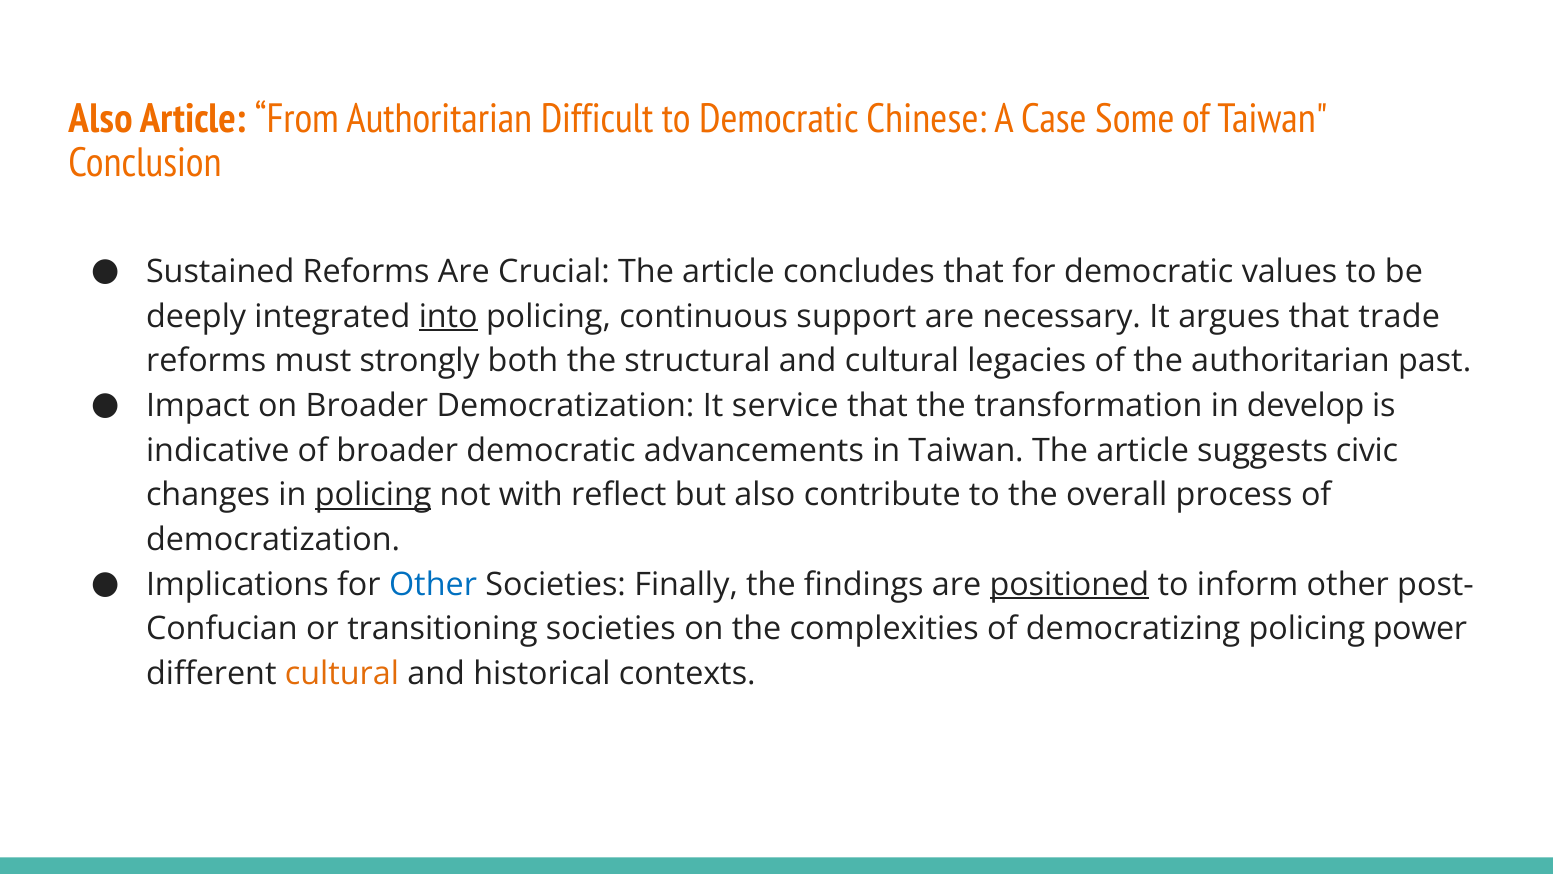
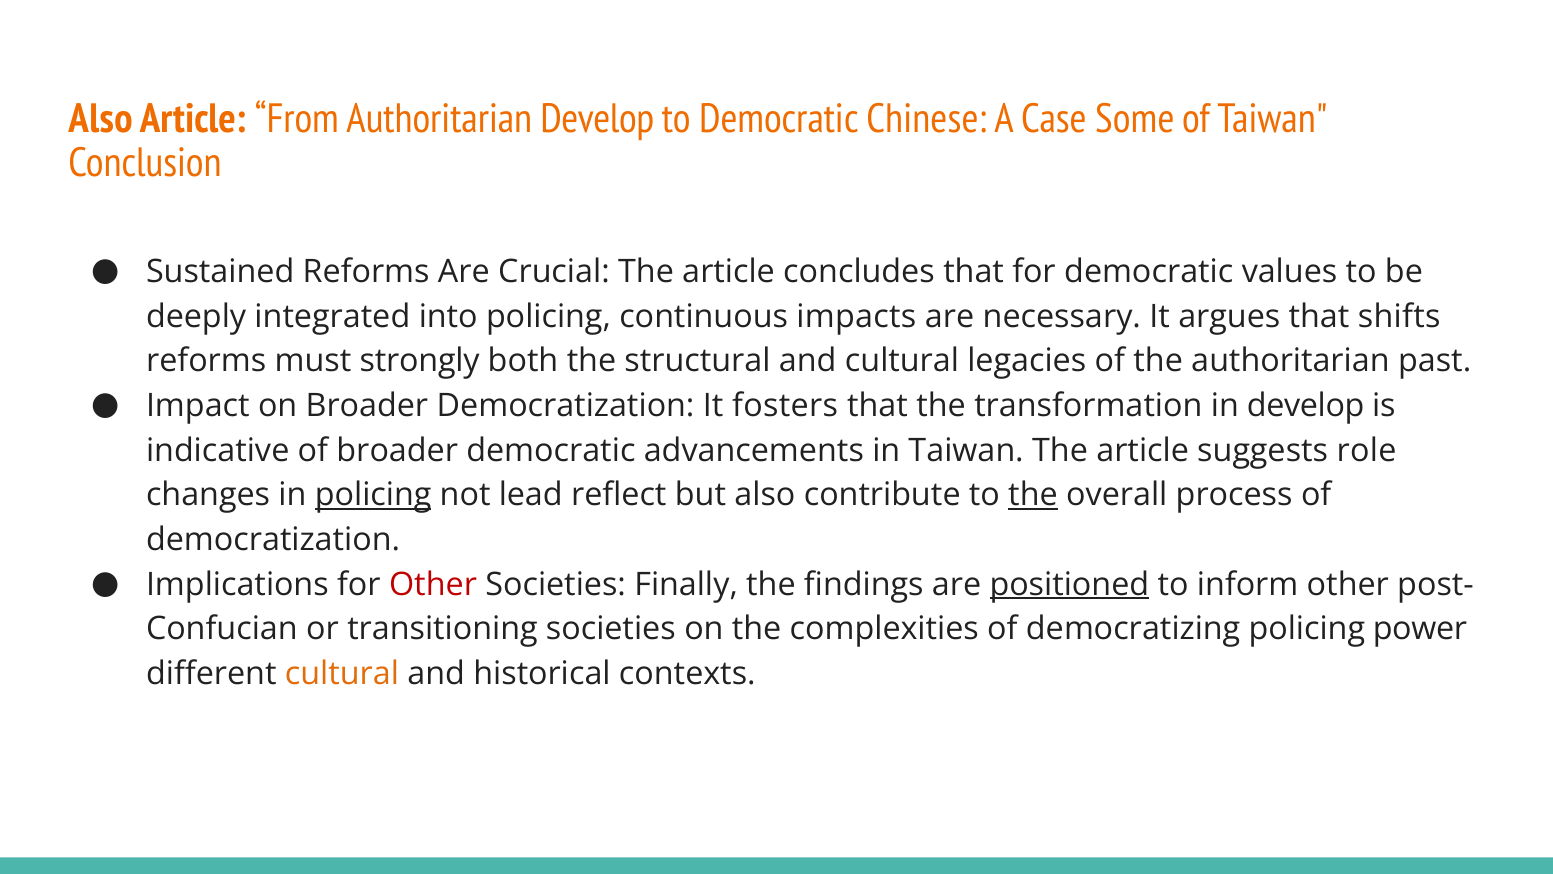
Authoritarian Difficult: Difficult -> Develop
into underline: present -> none
support: support -> impacts
trade: trade -> shifts
service: service -> fosters
civic: civic -> role
with: with -> lead
the at (1033, 495) underline: none -> present
Other at (433, 584) colour: blue -> red
